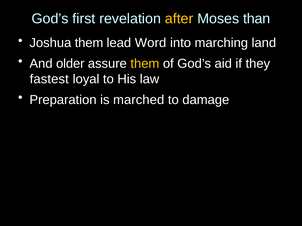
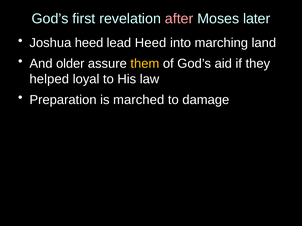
after colour: yellow -> pink
than: than -> later
Joshua them: them -> heed
lead Word: Word -> Heed
fastest: fastest -> helped
